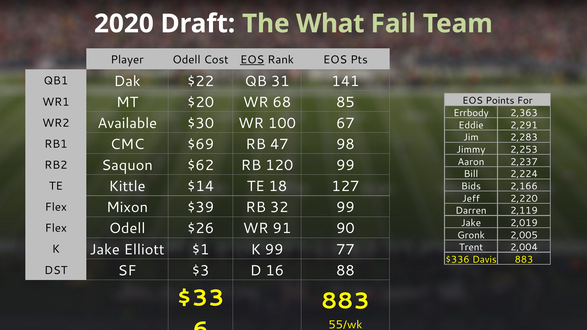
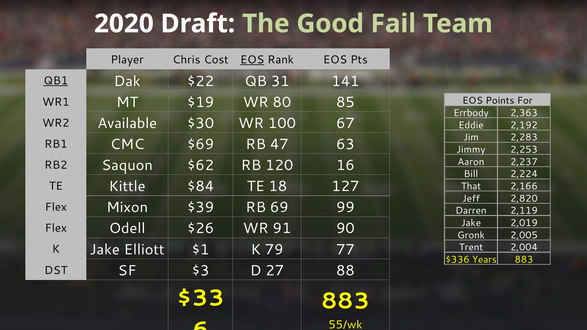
What: What -> Good
Player Odell: Odell -> Chris
QB1 underline: none -> present
$20: $20 -> $19
68: 68 -> 80
2,291: 2,291 -> 2,192
98: 98 -> 63
120 99: 99 -> 16
$14: $14 -> $84
Bids: Bids -> That
2,220: 2,220 -> 2,820
32: 32 -> 69
K 99: 99 -> 79
Davis: Davis -> Years
16: 16 -> 27
